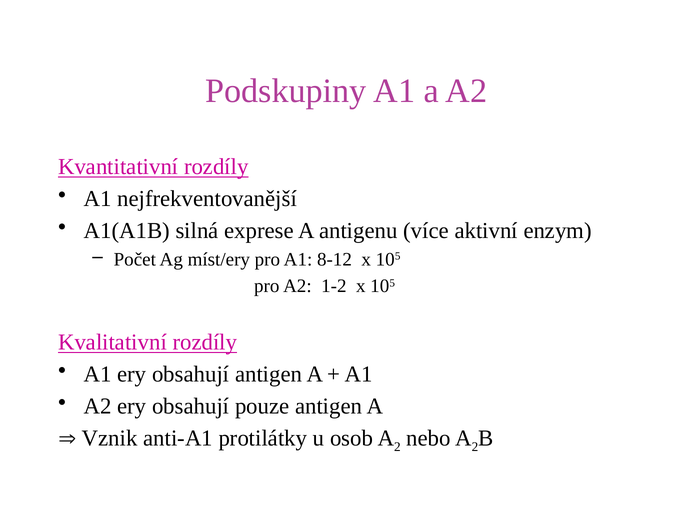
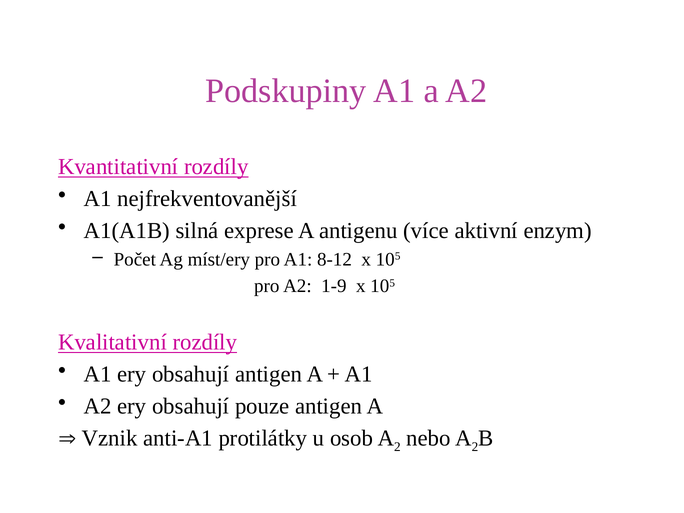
1-2: 1-2 -> 1-9
